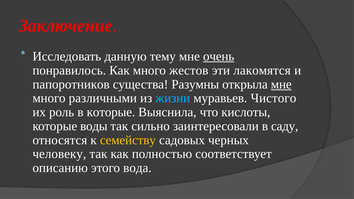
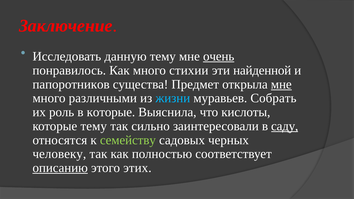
жестов: жестов -> стихии
лакомятся: лакомятся -> найденной
Разумны: Разумны -> Предмет
Чистого: Чистого -> Собрать
которые воды: воды -> тему
саду underline: none -> present
семейству colour: yellow -> light green
описанию underline: none -> present
вода: вода -> этих
